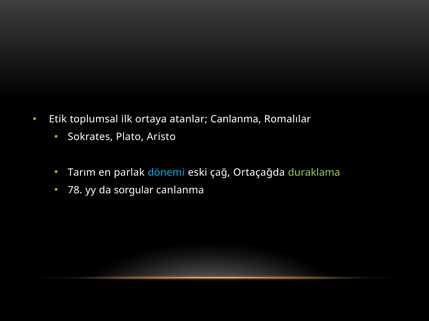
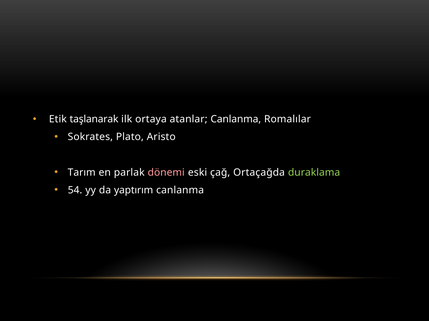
toplumsal: toplumsal -> taşlanarak
dönemi colour: light blue -> pink
78: 78 -> 54
sorgular: sorgular -> yaptırım
